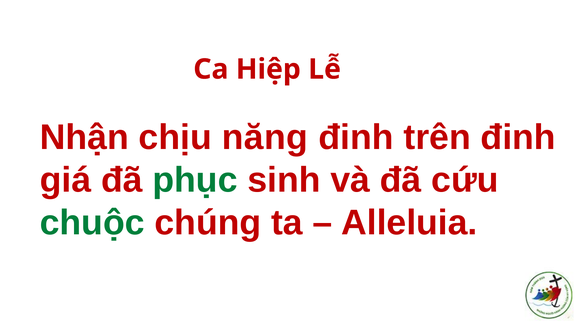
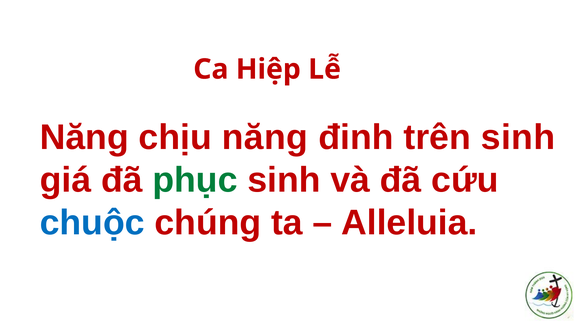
Nhận at (84, 137): Nhận -> Năng
trên đinh: đinh -> sinh
chuộc colour: green -> blue
